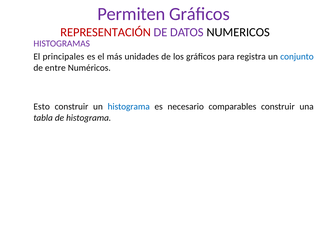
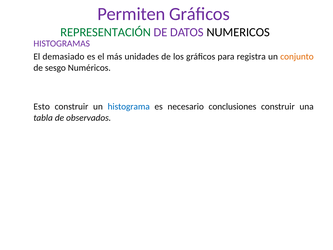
REPRESENTACIÓN colour: red -> green
principales: principales -> demasiado
conjunto colour: blue -> orange
entre: entre -> sesgo
comparables: comparables -> conclusiones
de histograma: histograma -> observados
